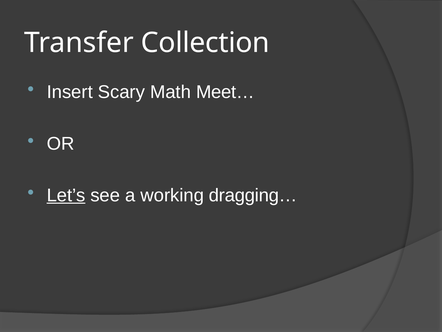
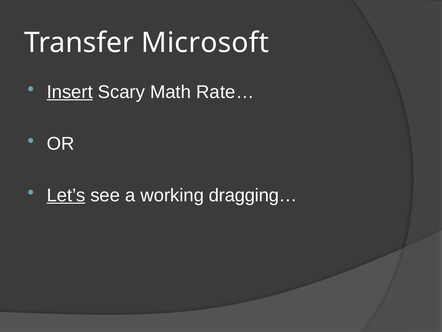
Collection: Collection -> Microsoft
Insert underline: none -> present
Meet…: Meet… -> Rate…
